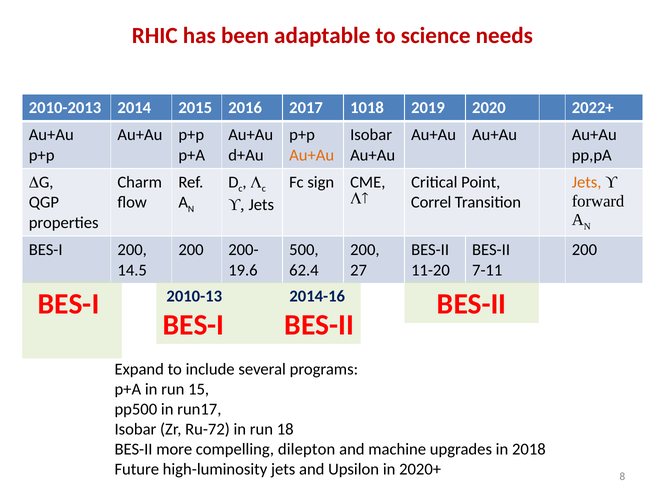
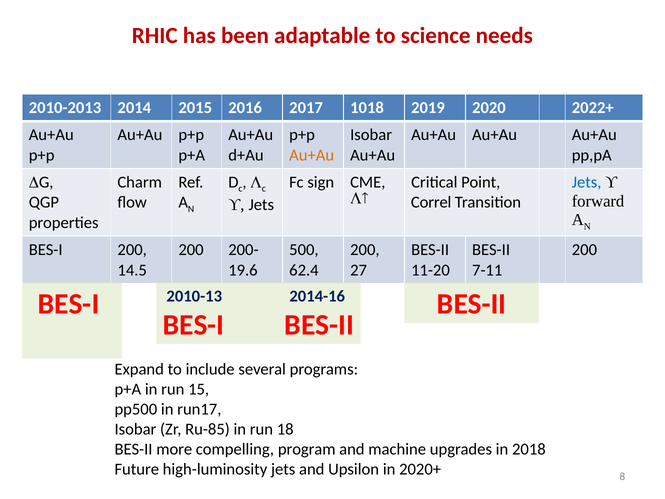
Jets at (587, 182) colour: orange -> blue
Ru-72: Ru-72 -> Ru-85
dilepton: dilepton -> program
